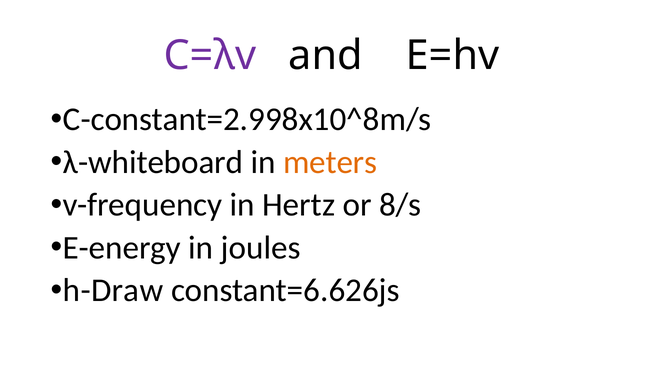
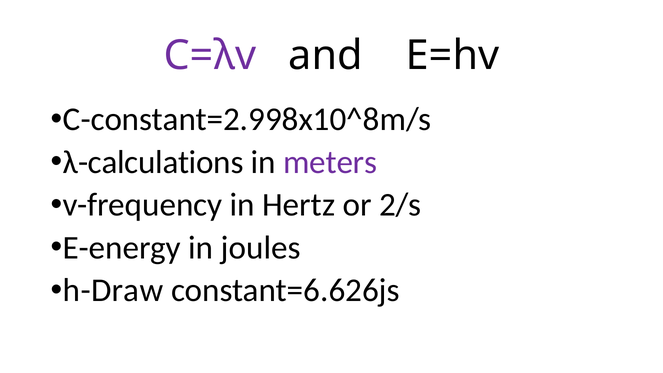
λ-whiteboard: λ-whiteboard -> λ-calculations
meters colour: orange -> purple
8/s: 8/s -> 2/s
